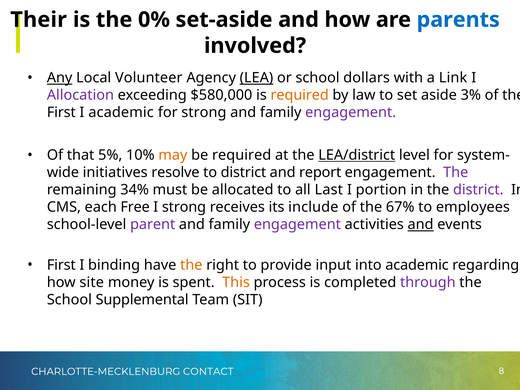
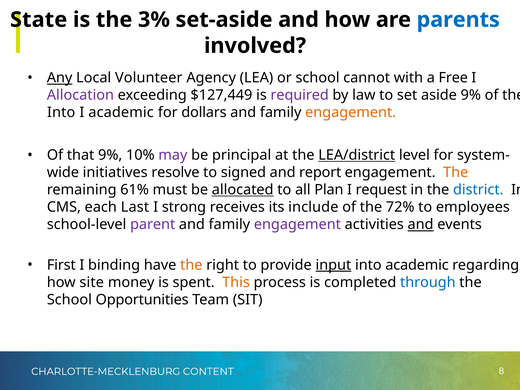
Their: Their -> State
0%: 0% -> 3%
LEA underline: present -> none
dollars: dollars -> cannot
Link: Link -> Free
$580,000: $580,000 -> $127,449
required at (300, 95) colour: orange -> purple
aside 3%: 3% -> 9%
First at (61, 113): First -> Into
for strong: strong -> dollars
engagement at (351, 113) colour: purple -> orange
that 5%: 5% -> 9%
may colour: orange -> purple
be required: required -> principal
to district: district -> signed
The at (456, 173) colour: purple -> orange
34%: 34% -> 61%
allocated underline: none -> present
Last: Last -> Plan
portion: portion -> request
district at (478, 190) colour: purple -> blue
Free: Free -> Last
67%: 67% -> 72%
input underline: none -> present
through colour: purple -> blue
Supplemental: Supplemental -> Opportunities
CONTACT: CONTACT -> CONTENT
